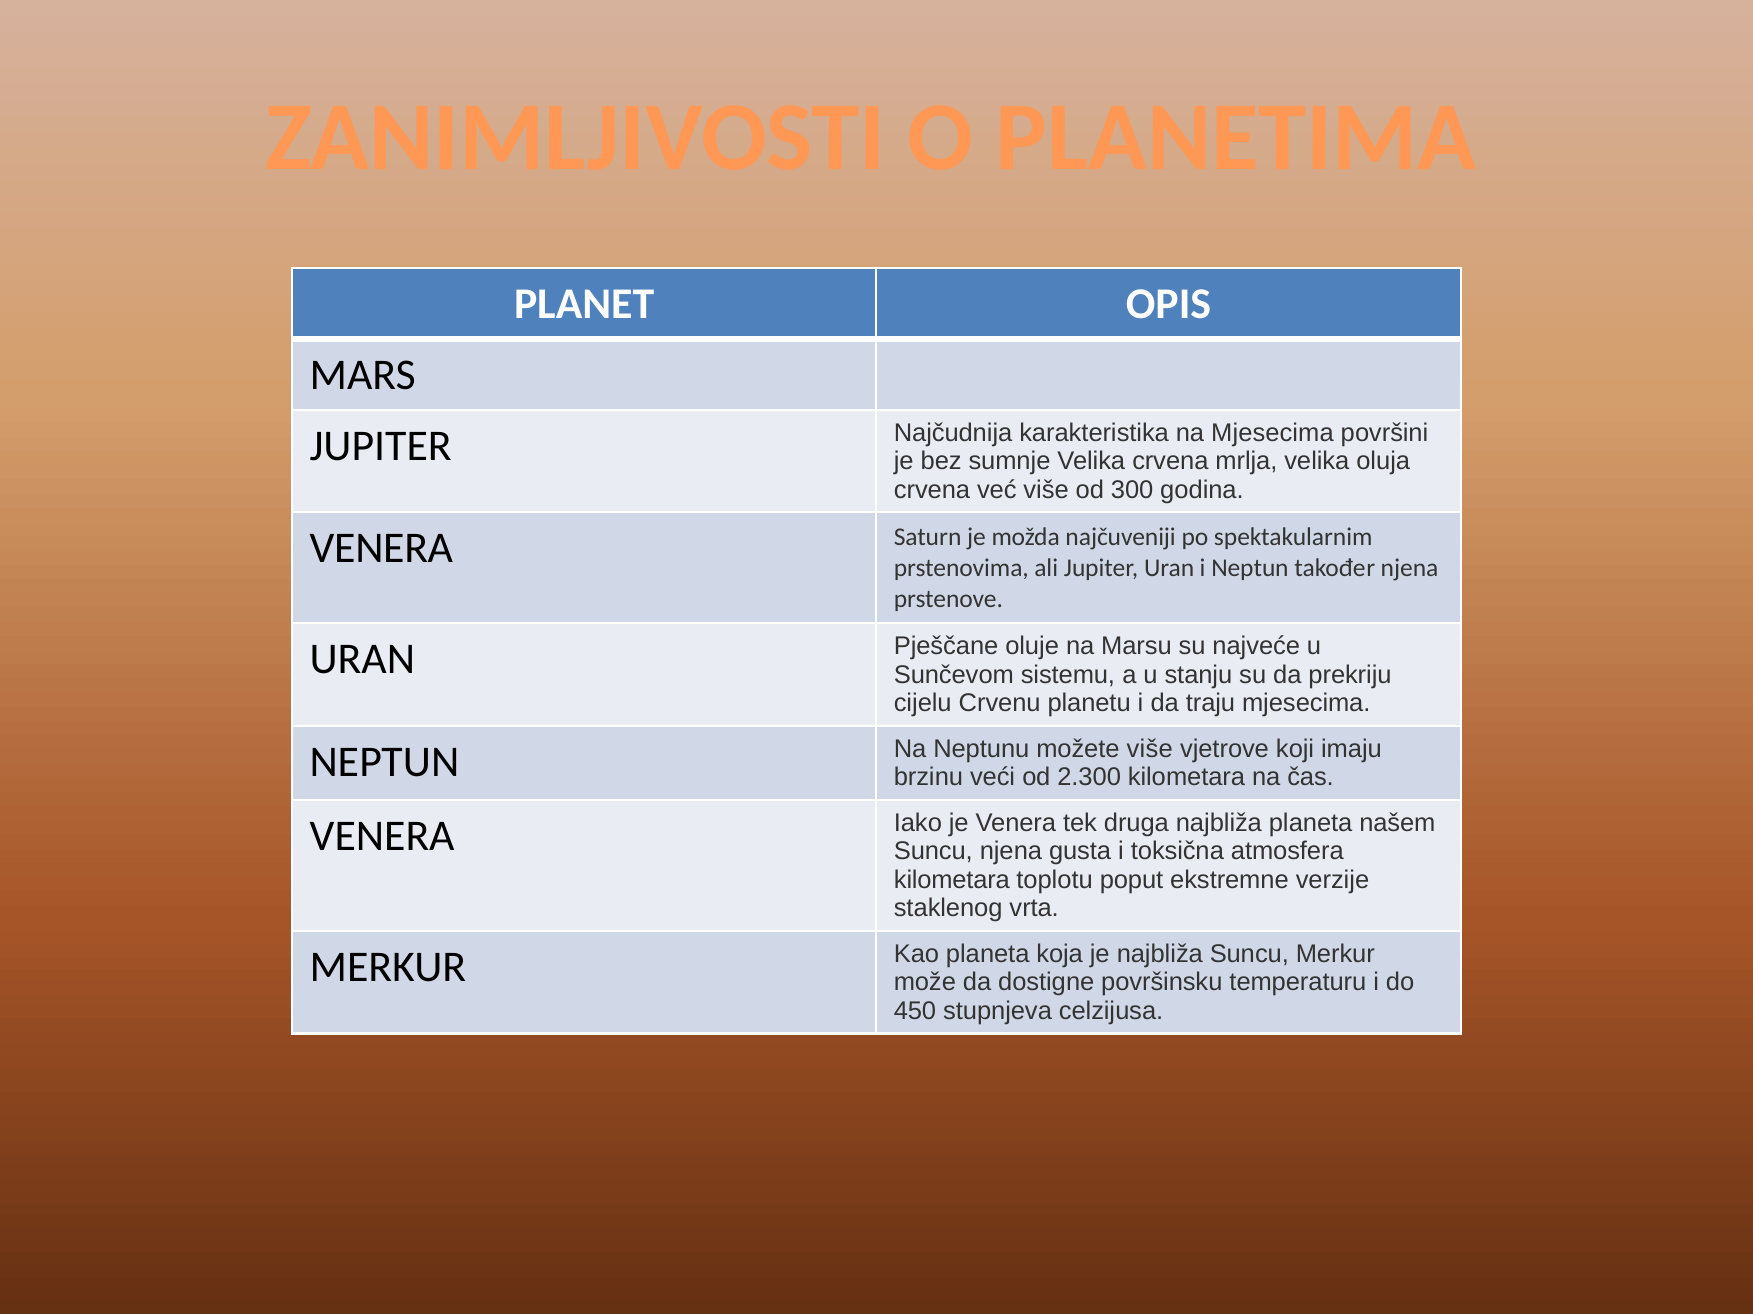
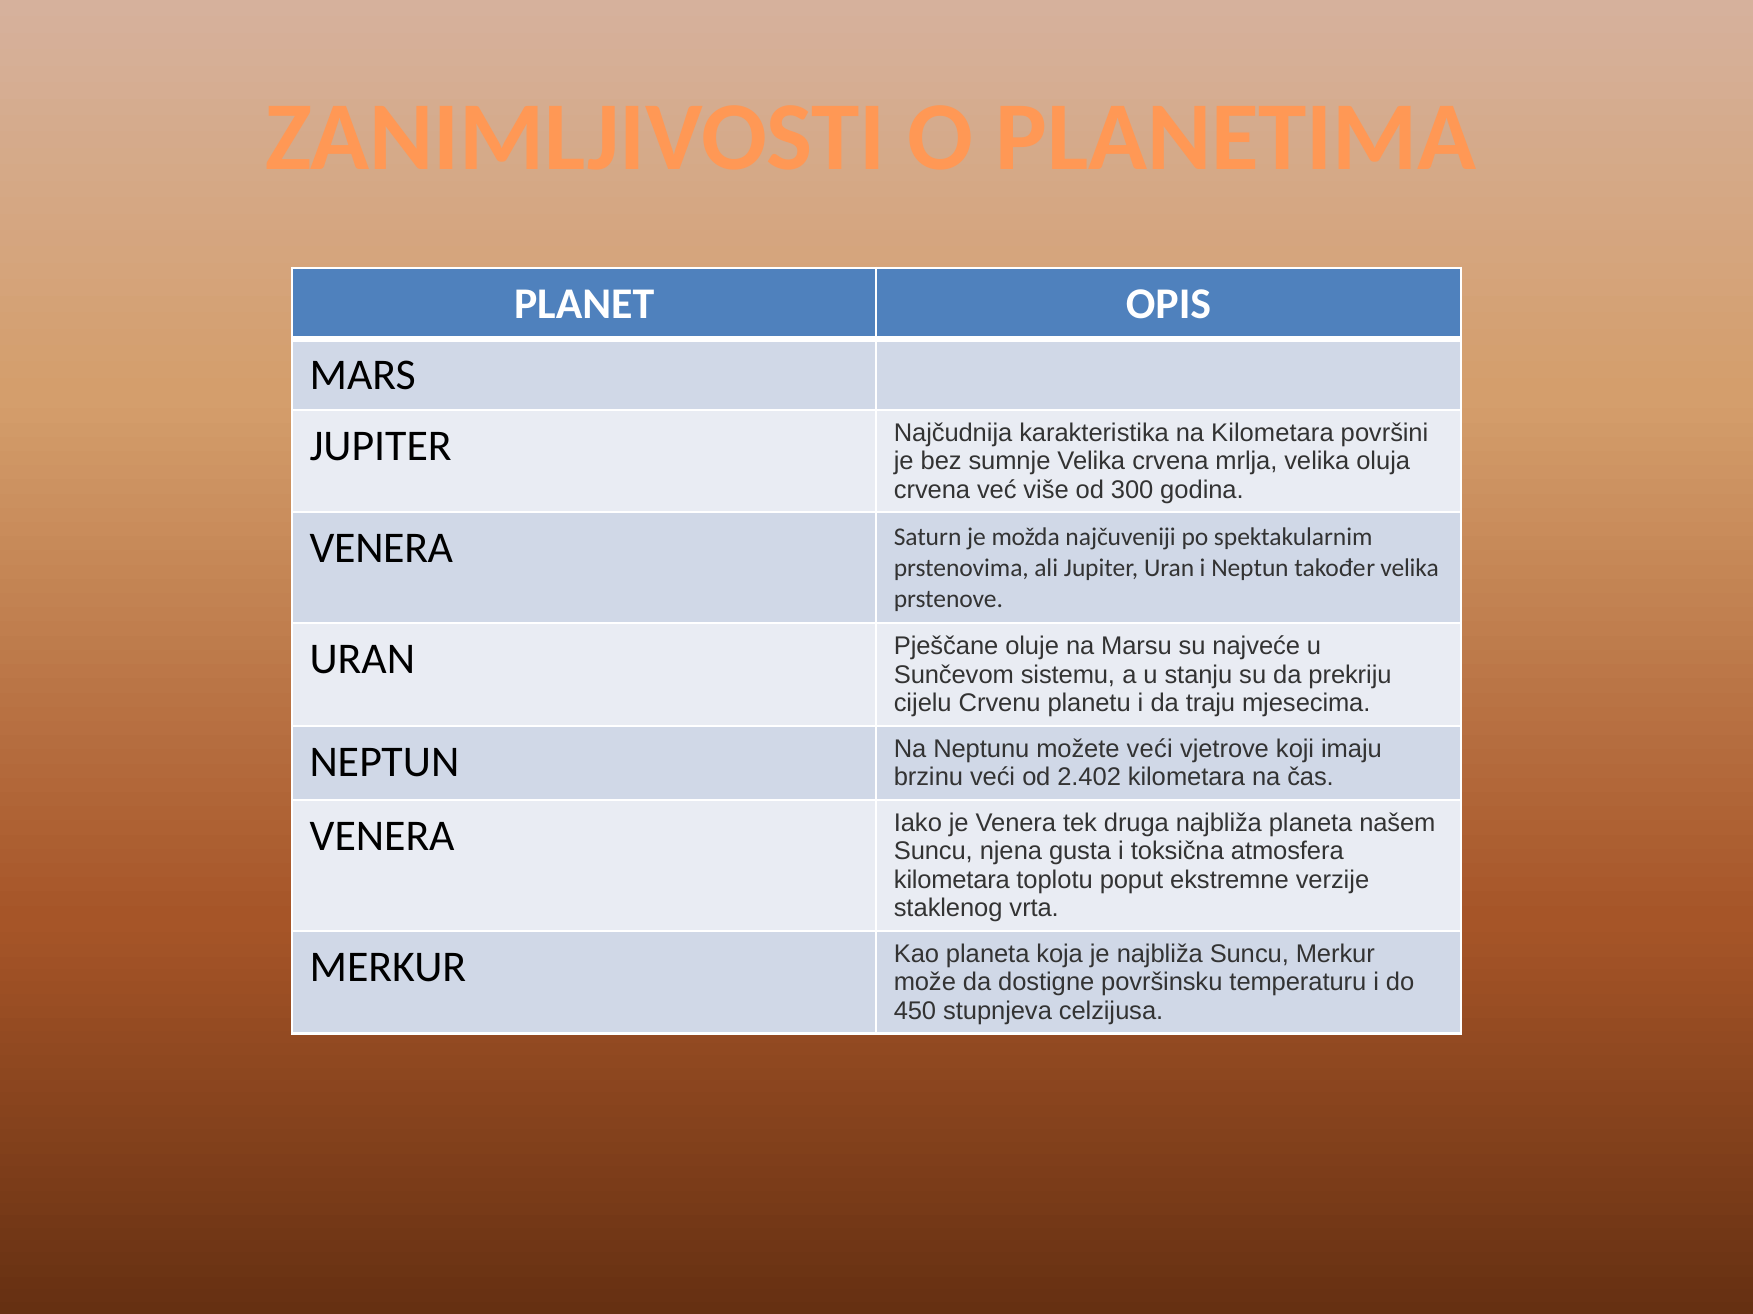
na Mjesecima: Mjesecima -> Kilometara
također njena: njena -> velika
možete više: više -> veći
2.300: 2.300 -> 2.402
